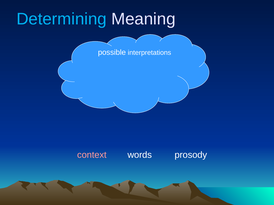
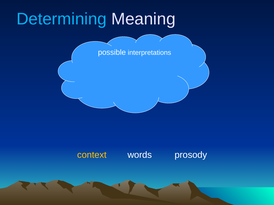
context colour: pink -> yellow
